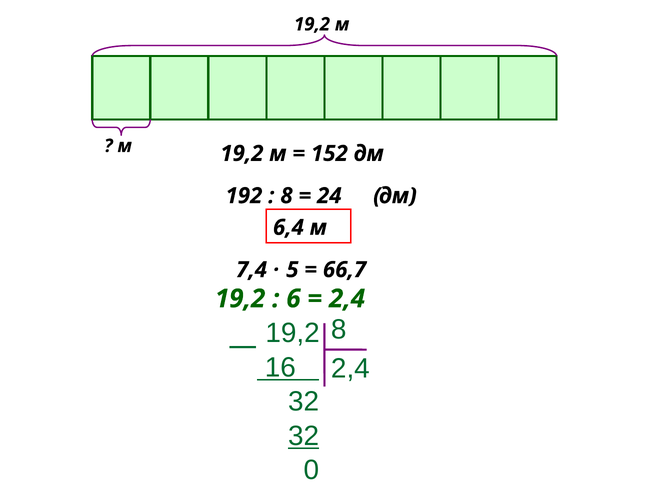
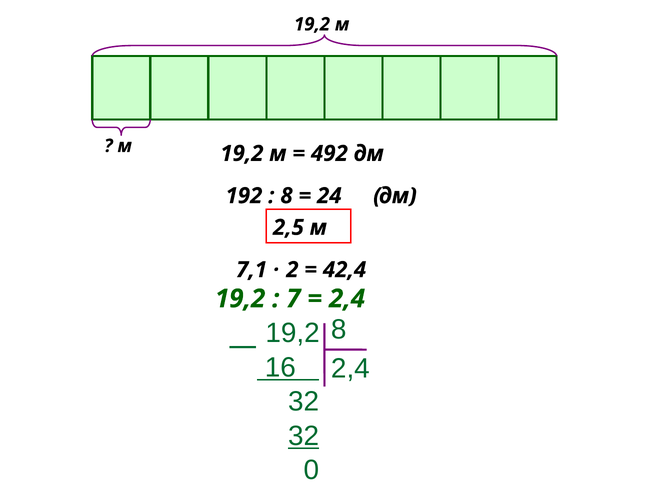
152: 152 -> 492
6,4: 6,4 -> 2,5
7,4: 7,4 -> 7,1
5: 5 -> 2
66,7: 66,7 -> 42,4
6: 6 -> 7
